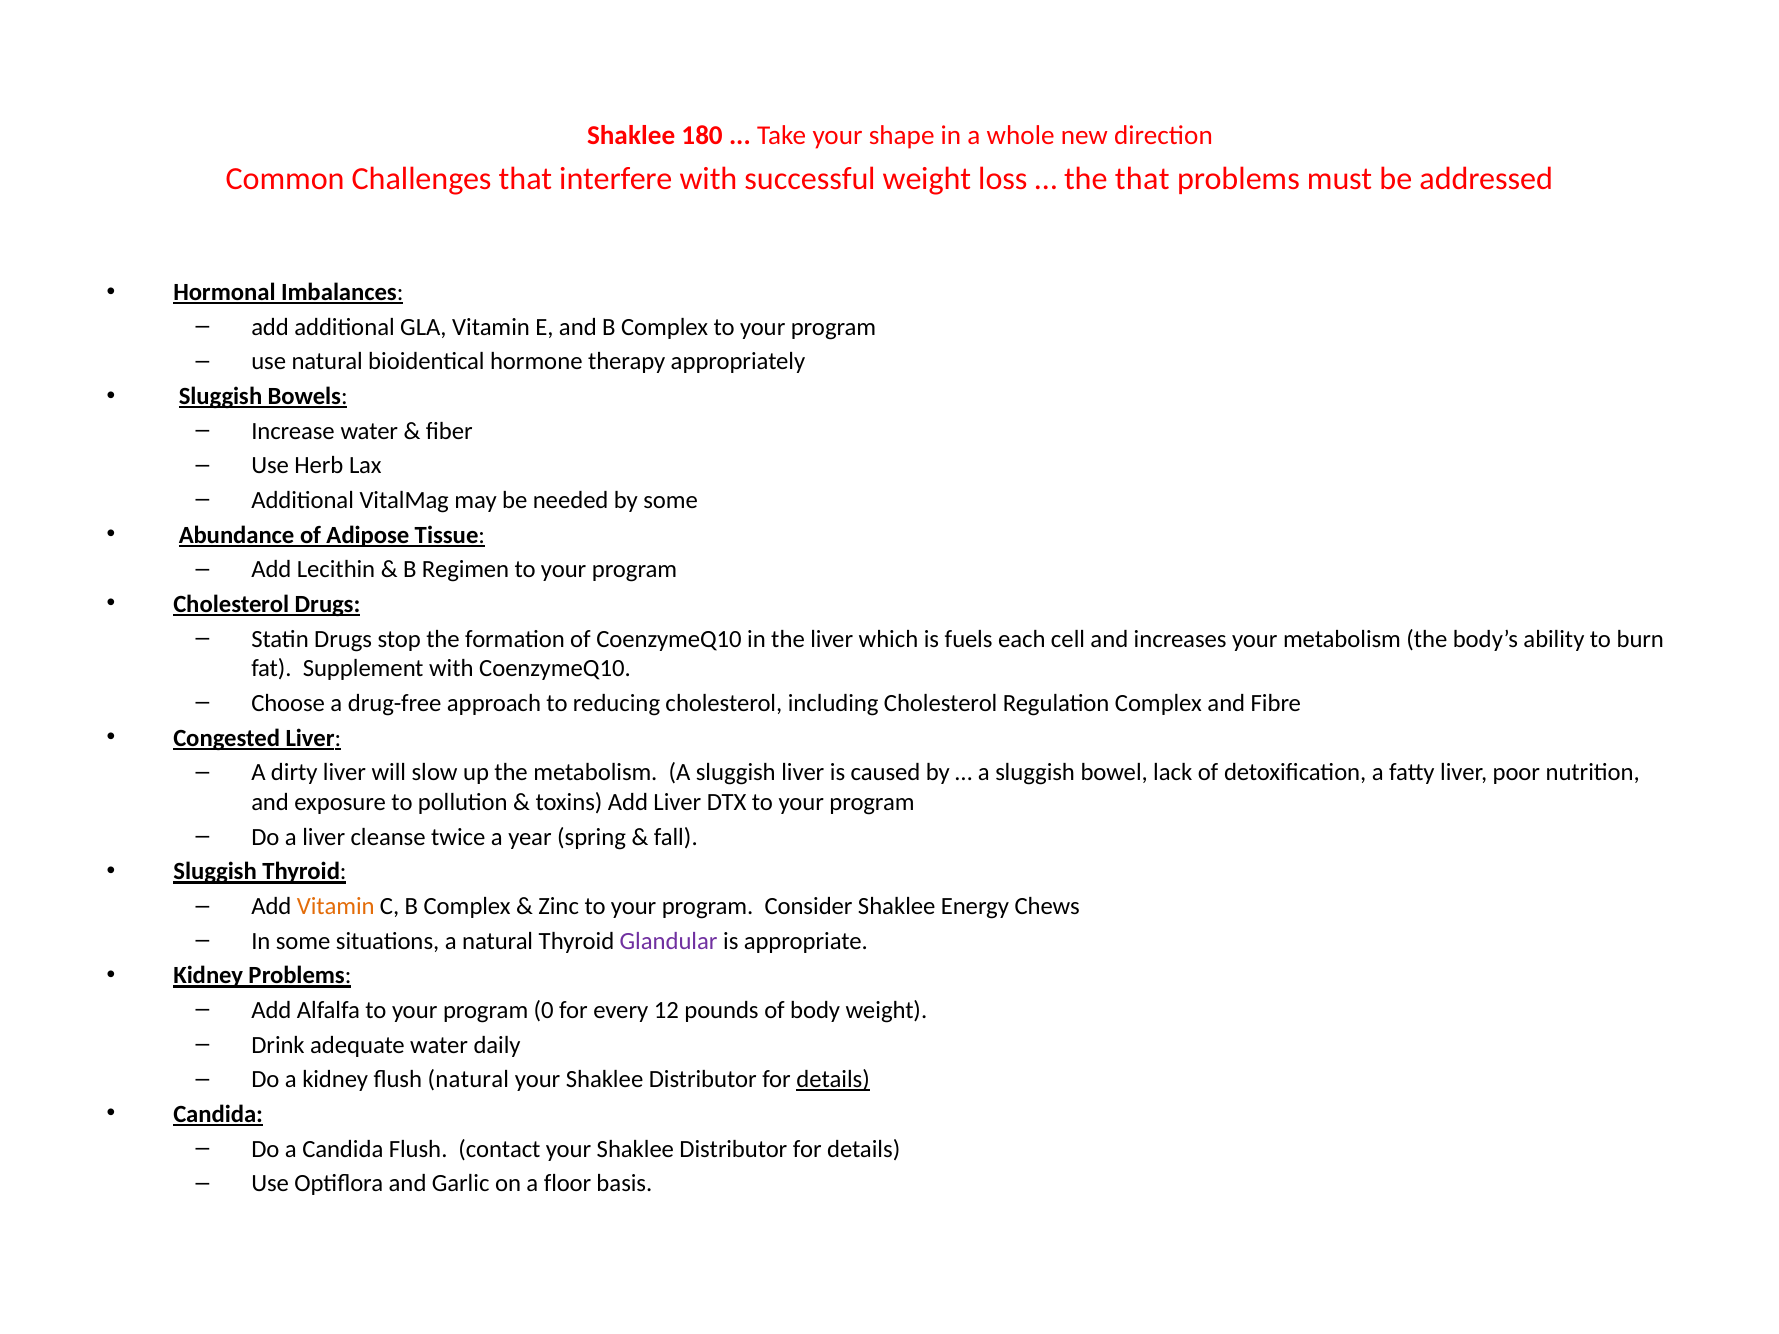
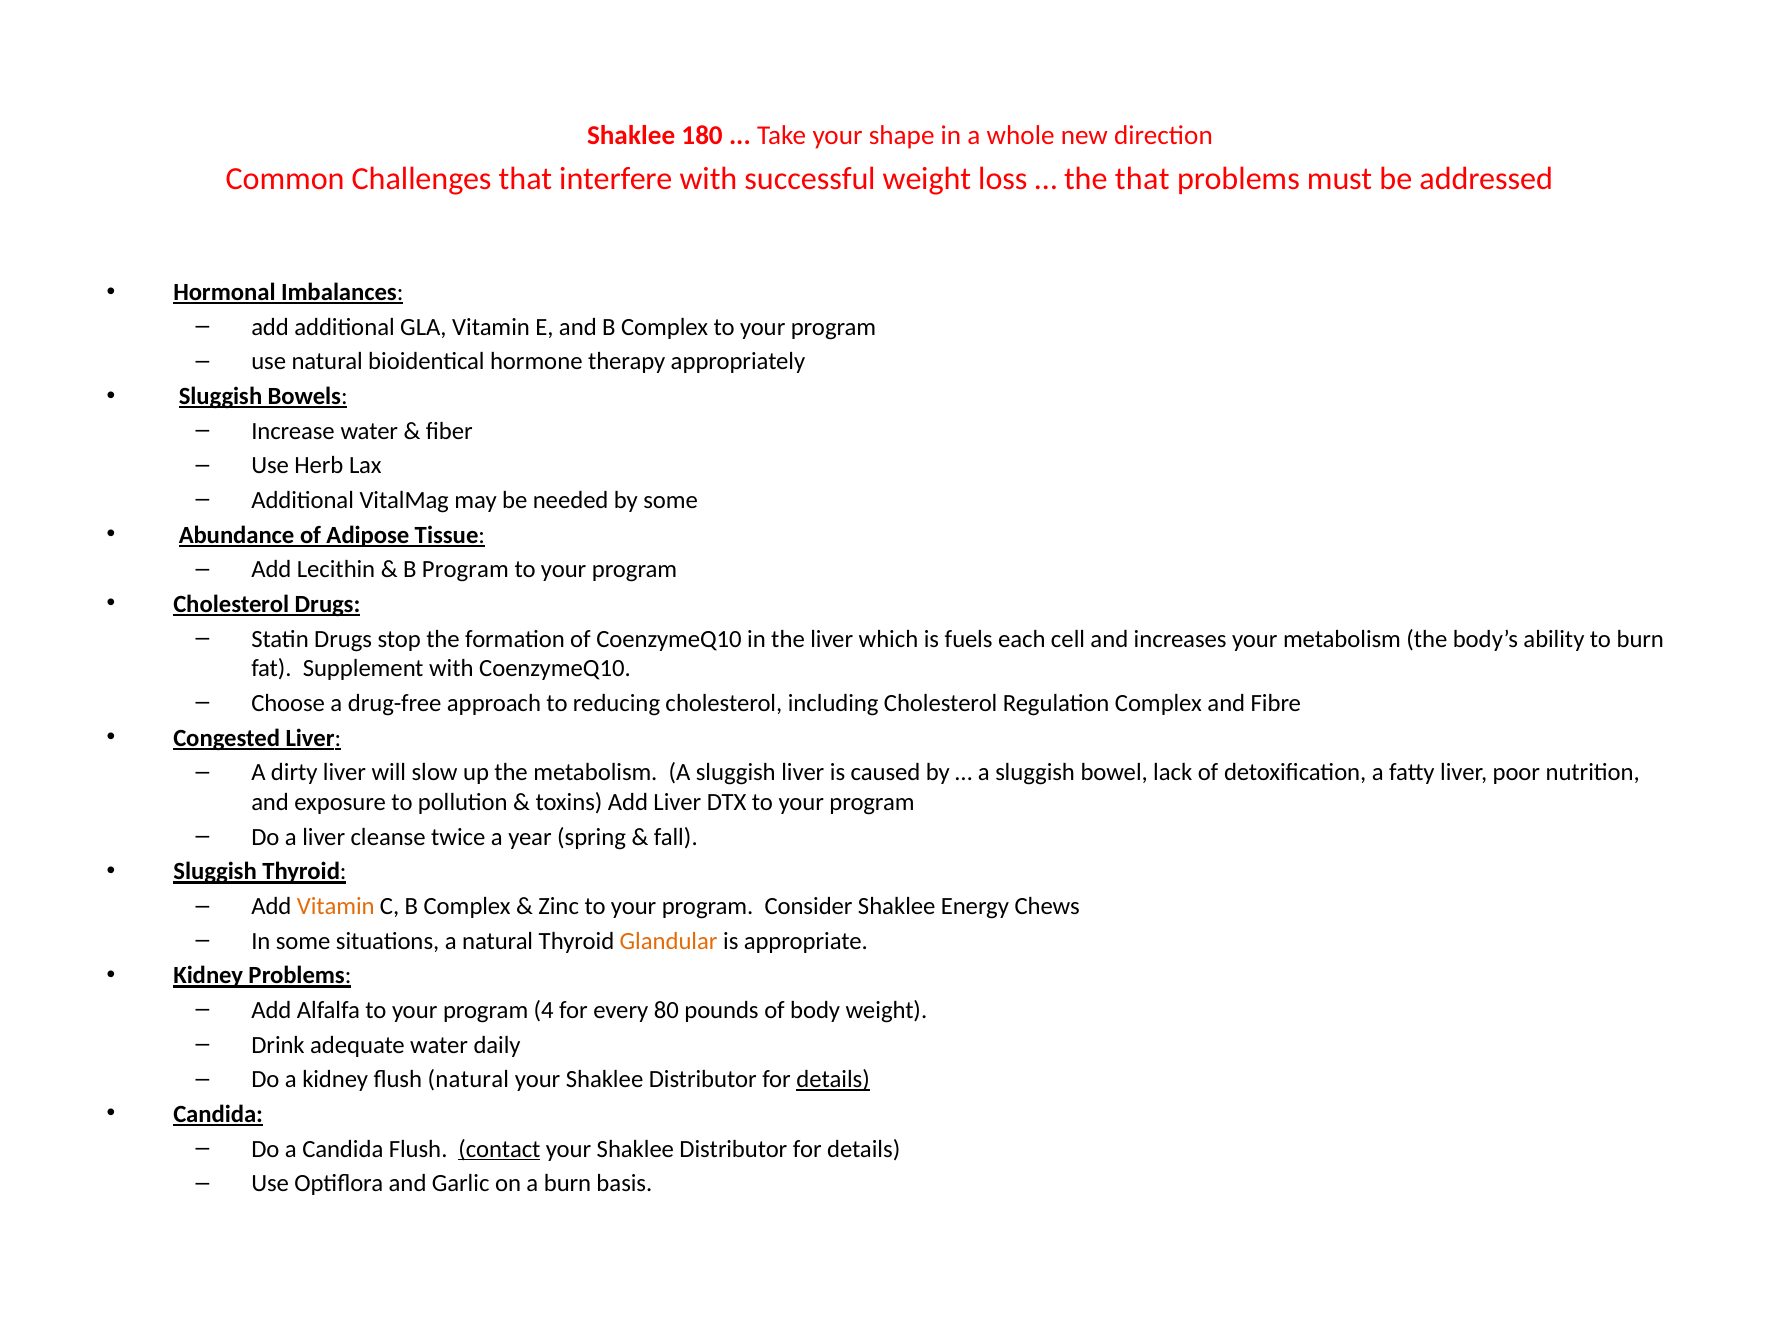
B Regimen: Regimen -> Program
Glandular colour: purple -> orange
0: 0 -> 4
12: 12 -> 80
contact underline: none -> present
a floor: floor -> burn
